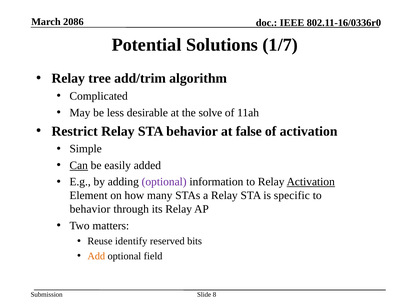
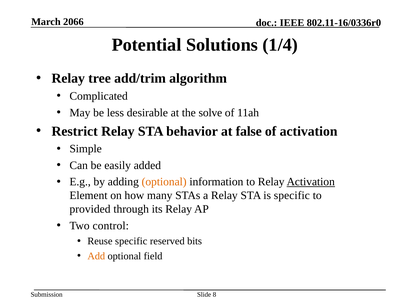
2086: 2086 -> 2066
1/7: 1/7 -> 1/4
Can underline: present -> none
optional at (164, 182) colour: purple -> orange
behavior at (90, 210): behavior -> provided
matters: matters -> control
Reuse identify: identify -> specific
